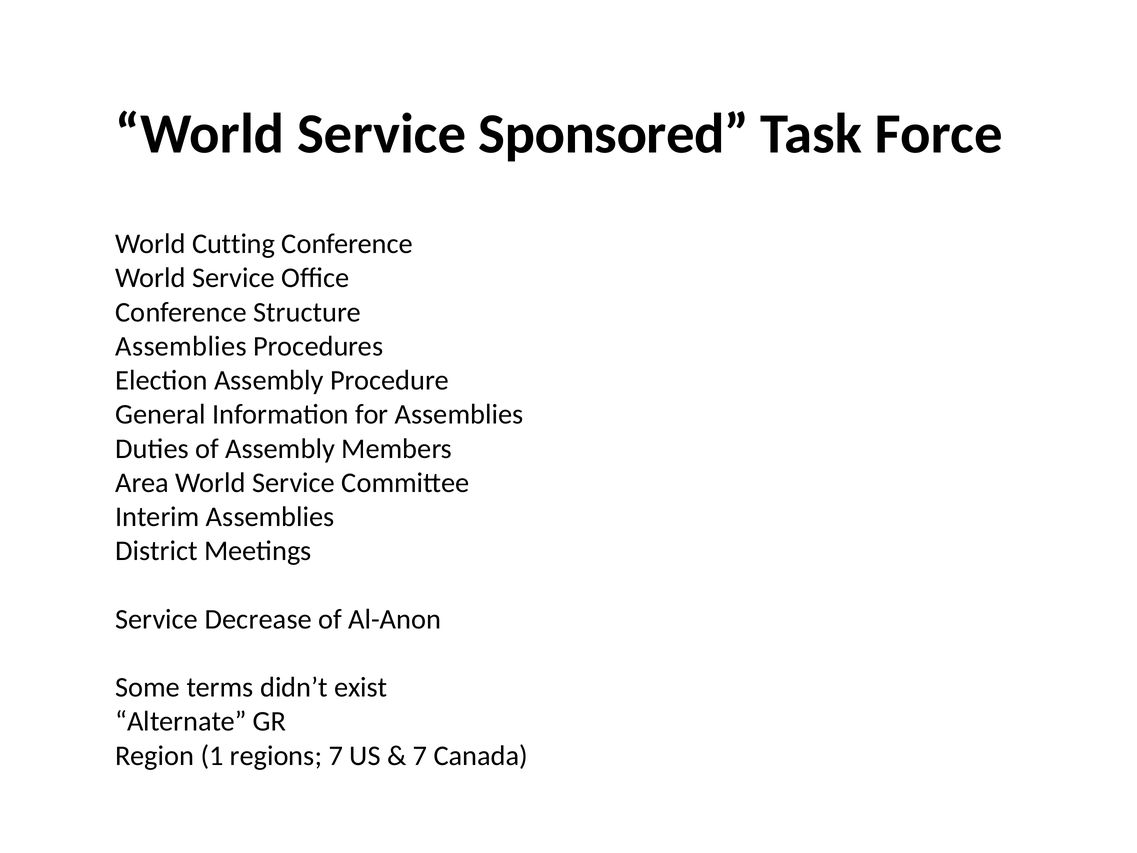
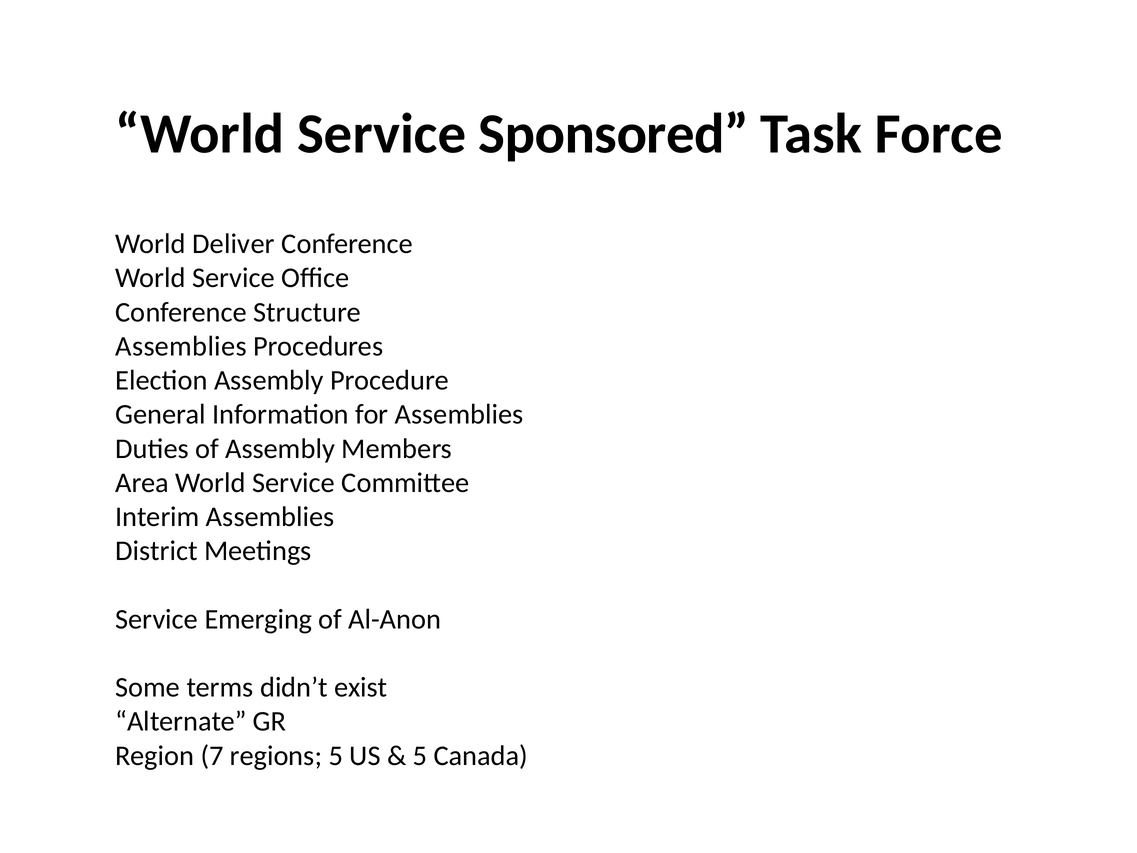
Cutting: Cutting -> Deliver
Decrease: Decrease -> Emerging
1: 1 -> 7
regions 7: 7 -> 5
7 at (420, 755): 7 -> 5
